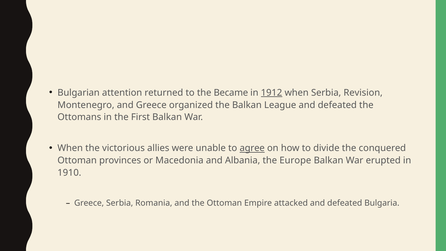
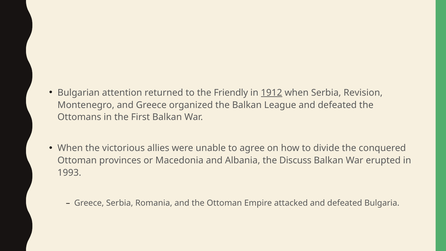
Became: Became -> Friendly
agree underline: present -> none
Europe: Europe -> Discuss
1910: 1910 -> 1993
